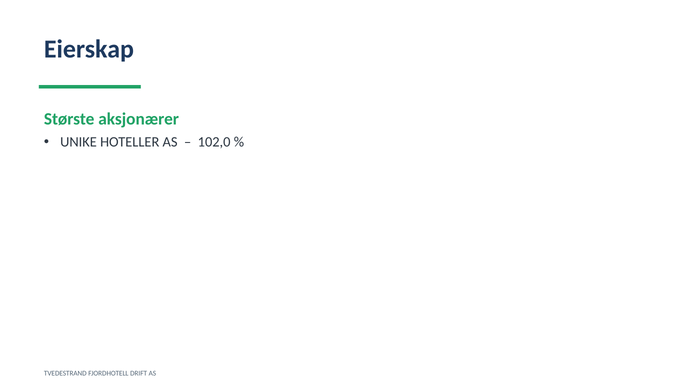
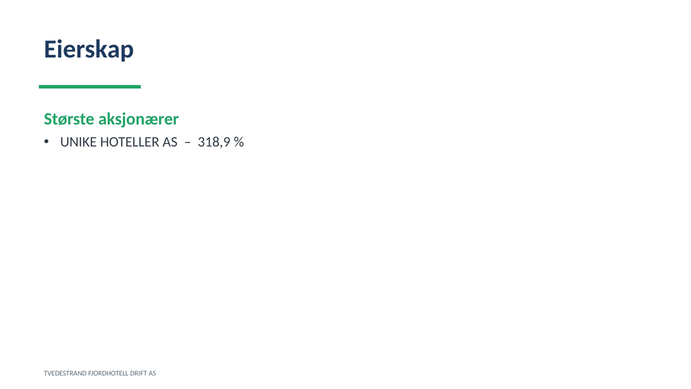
102,0: 102,0 -> 318,9
